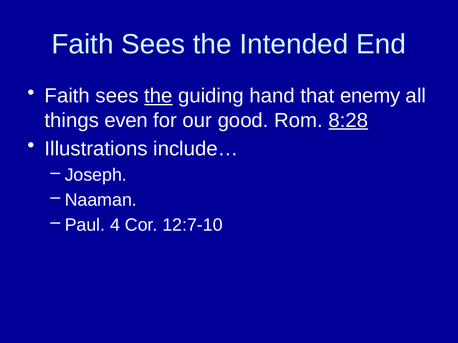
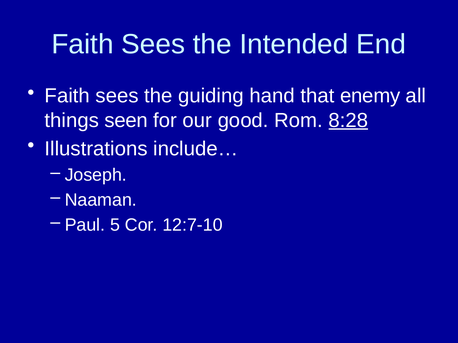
the at (158, 96) underline: present -> none
even: even -> seen
4: 4 -> 5
